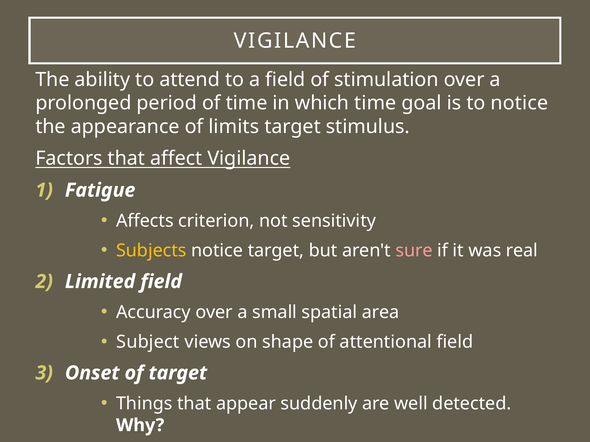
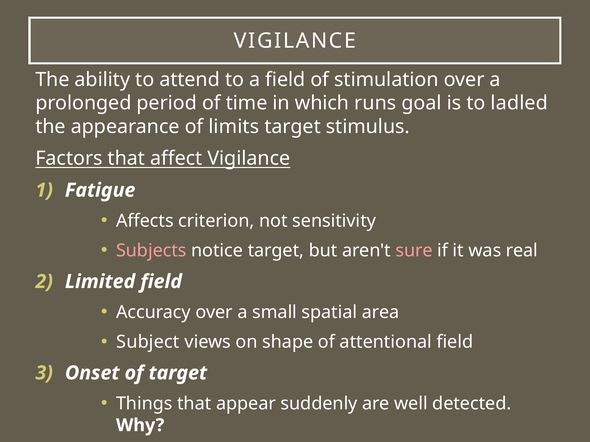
which time: time -> runs
to notice: notice -> ladled
Subjects colour: yellow -> pink
